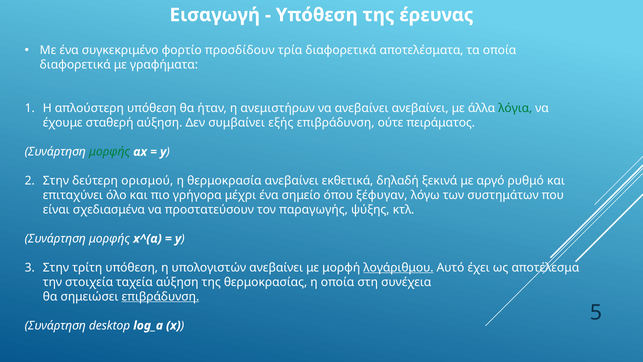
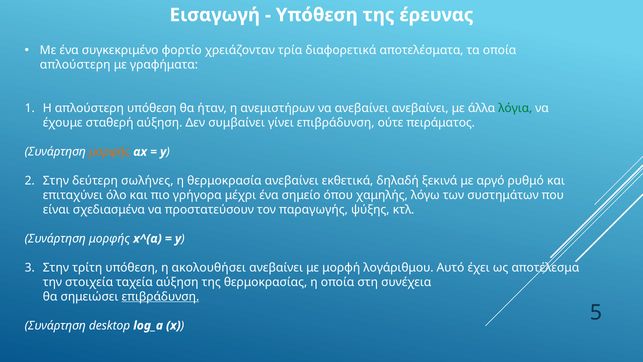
προσδίδουν: προσδίδουν -> χρειάζονταν
διαφορετικά at (75, 65): διαφορετικά -> απλούστερη
εξής: εξής -> γίνει
μορφής at (110, 152) colour: green -> orange
ορισμού: ορισμού -> σωλήνες
ξέφυγαν: ξέφυγαν -> χαμηλής
υπολογιστών: υπολογιστών -> ακολουθήσει
λογάριθμου underline: present -> none
